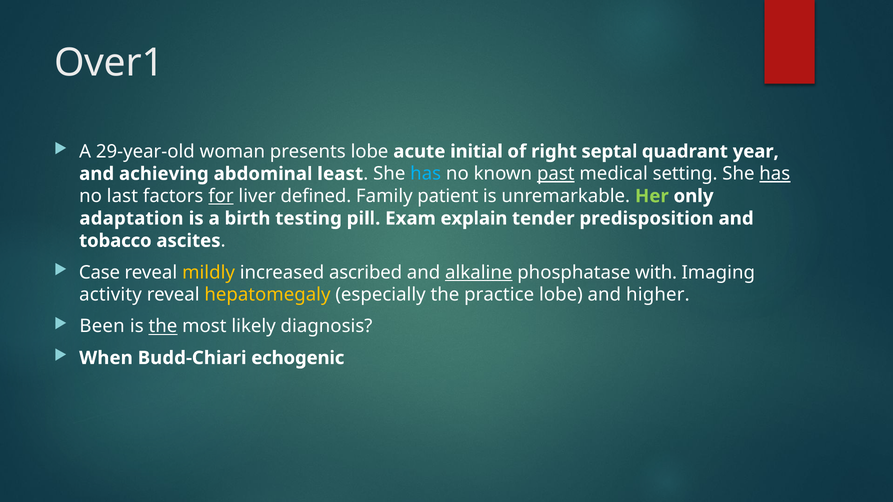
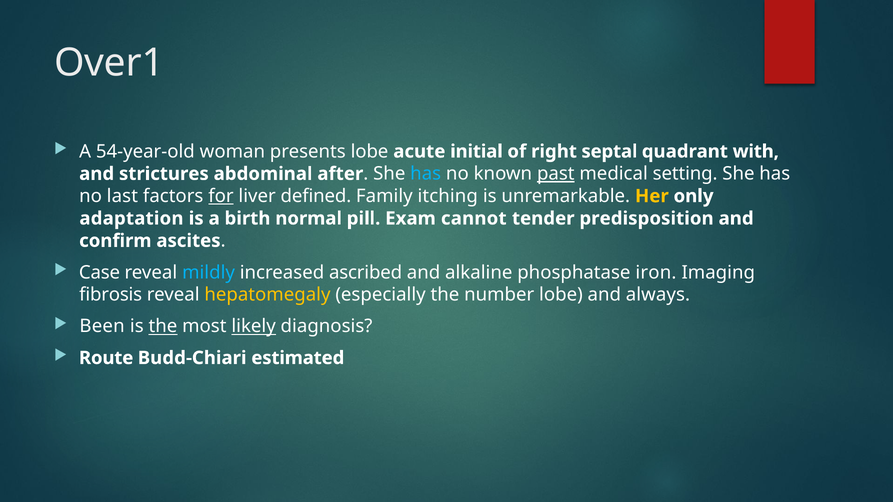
29-year-old: 29-year-old -> 54-year-old
year: year -> with
achieving: achieving -> strictures
least: least -> after
has at (775, 174) underline: present -> none
patient: patient -> itching
Her colour: light green -> yellow
testing: testing -> normal
explain: explain -> cannot
tobacco: tobacco -> confirm
mildly colour: yellow -> light blue
alkaline underline: present -> none
with: with -> iron
activity: activity -> fibrosis
practice: practice -> number
higher: higher -> always
likely underline: none -> present
When: When -> Route
echogenic: echogenic -> estimated
